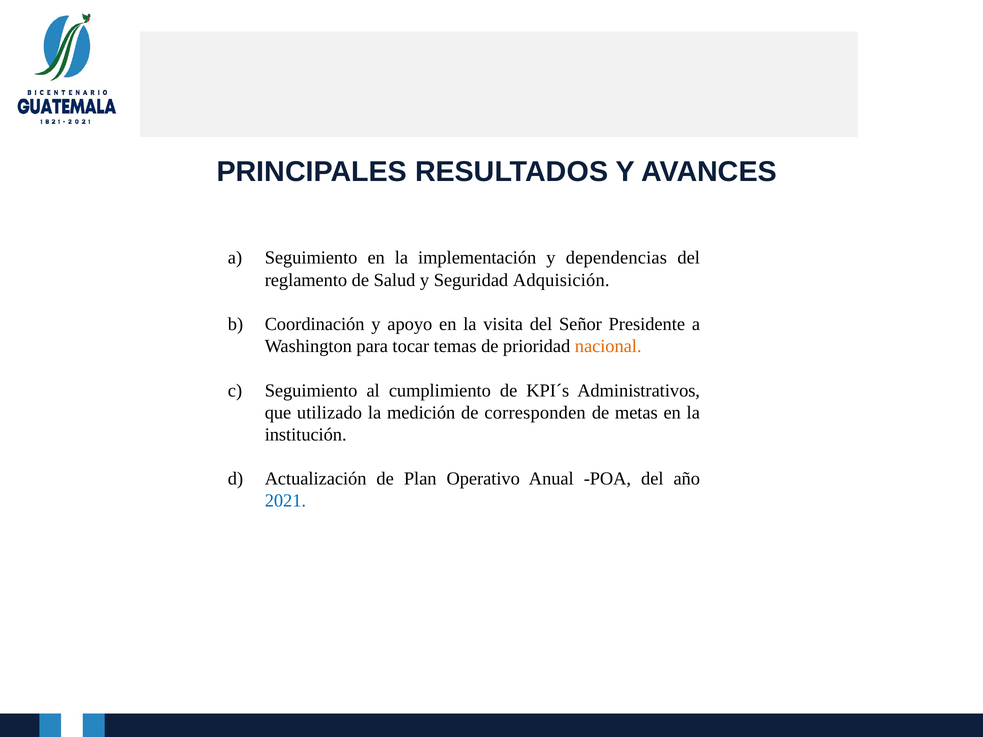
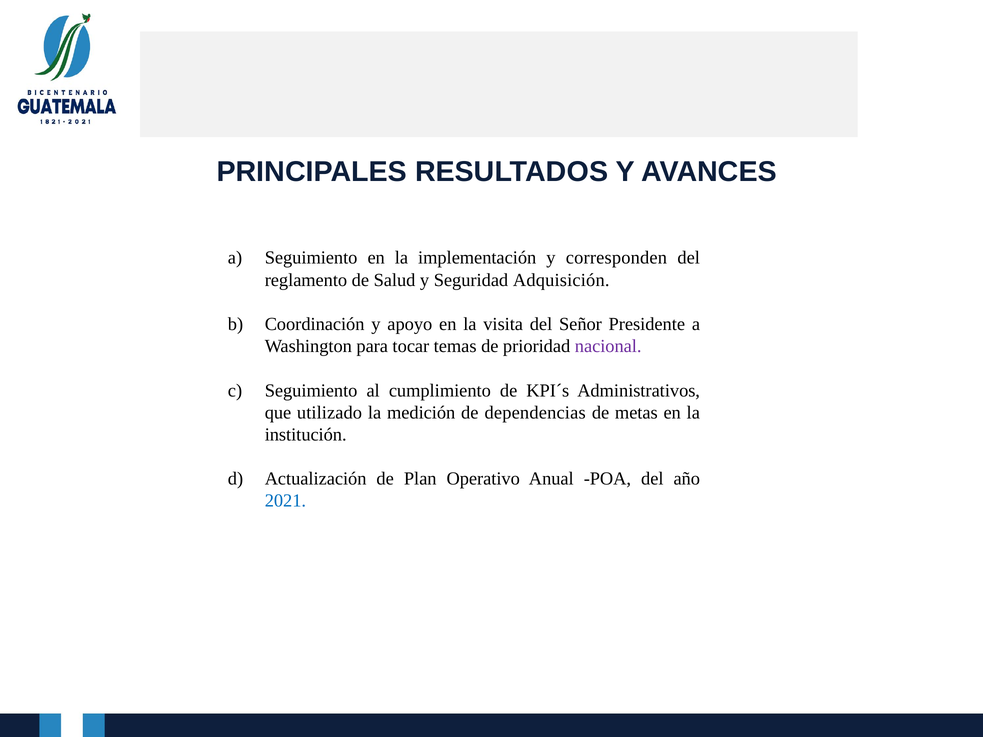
dependencias: dependencias -> corresponden
nacional colour: orange -> purple
corresponden: corresponden -> dependencias
